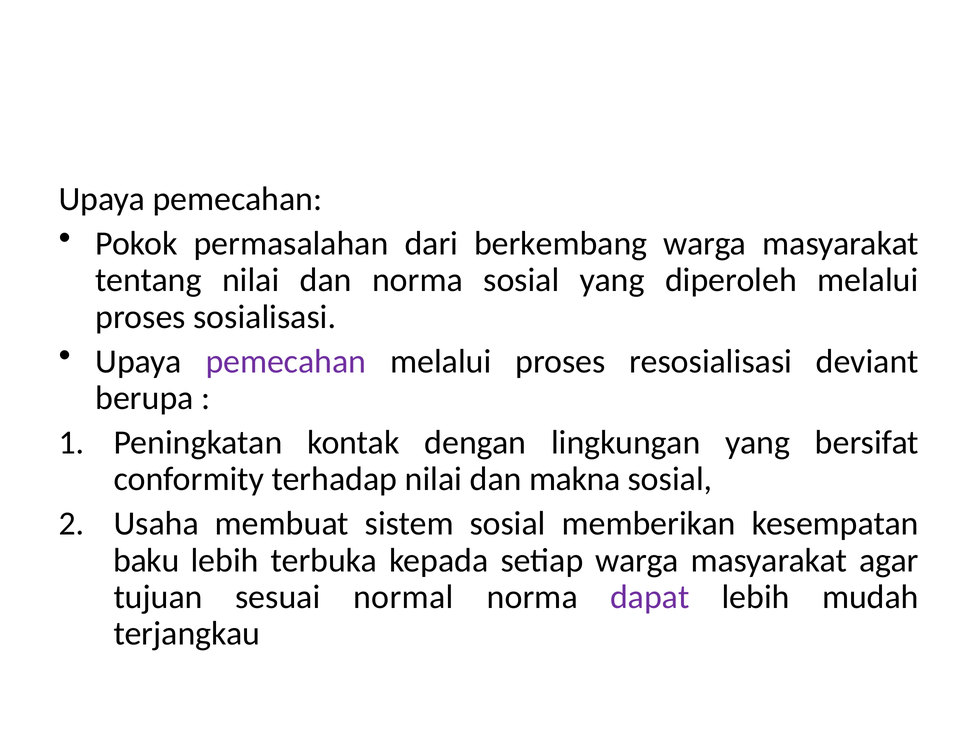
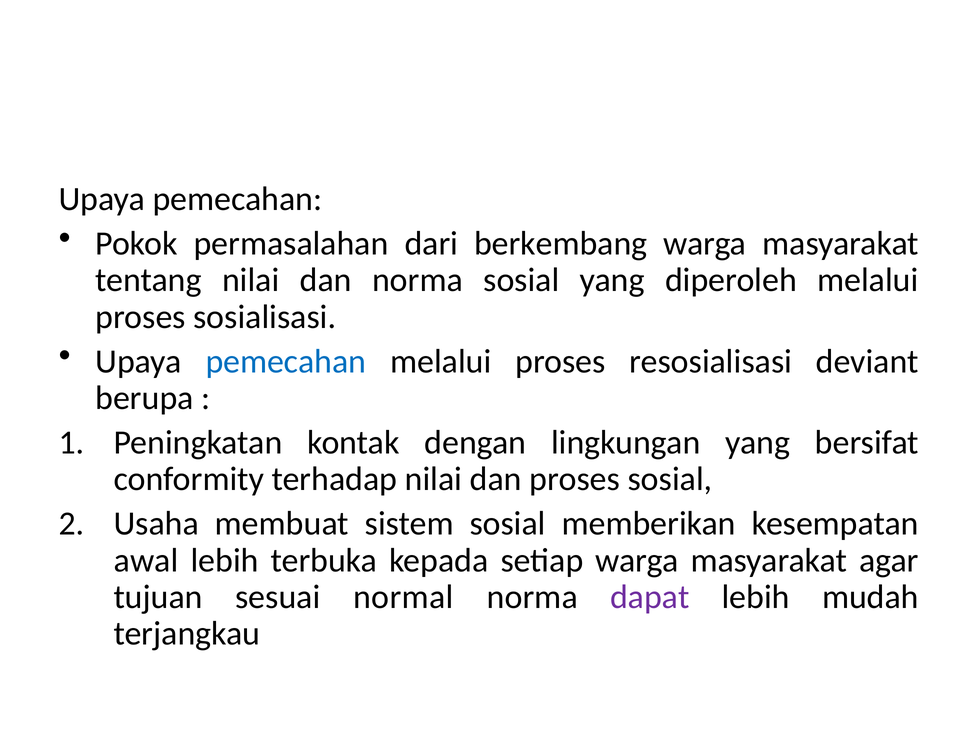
pemecahan at (286, 361) colour: purple -> blue
dan makna: makna -> proses
baku: baku -> awal
